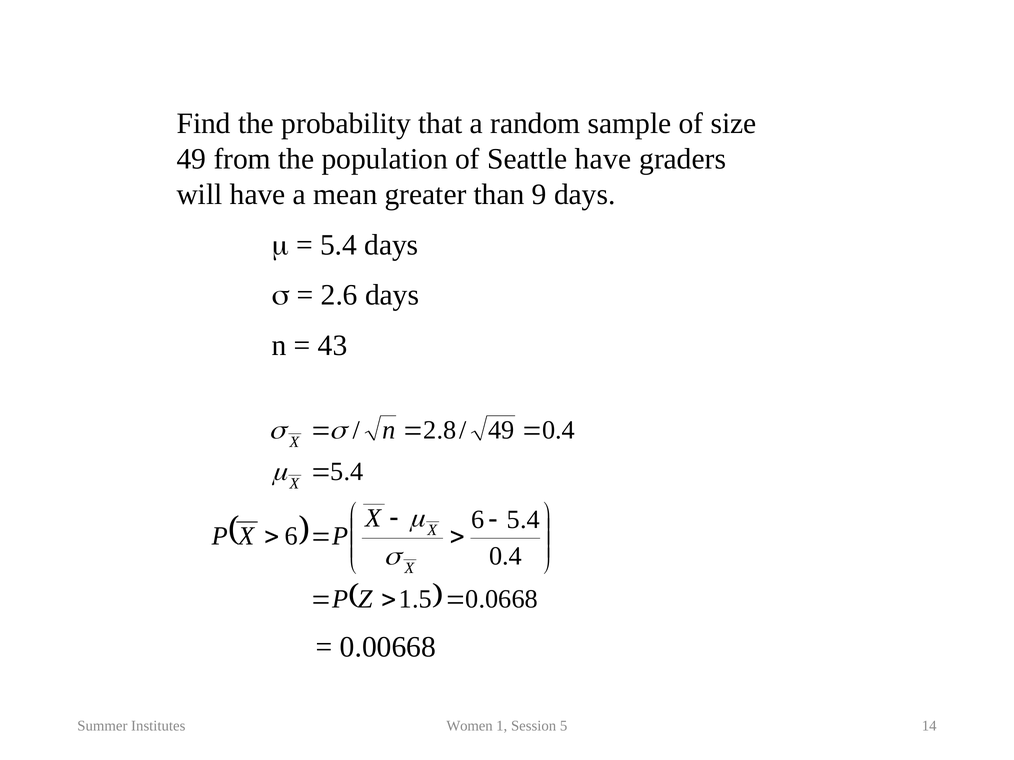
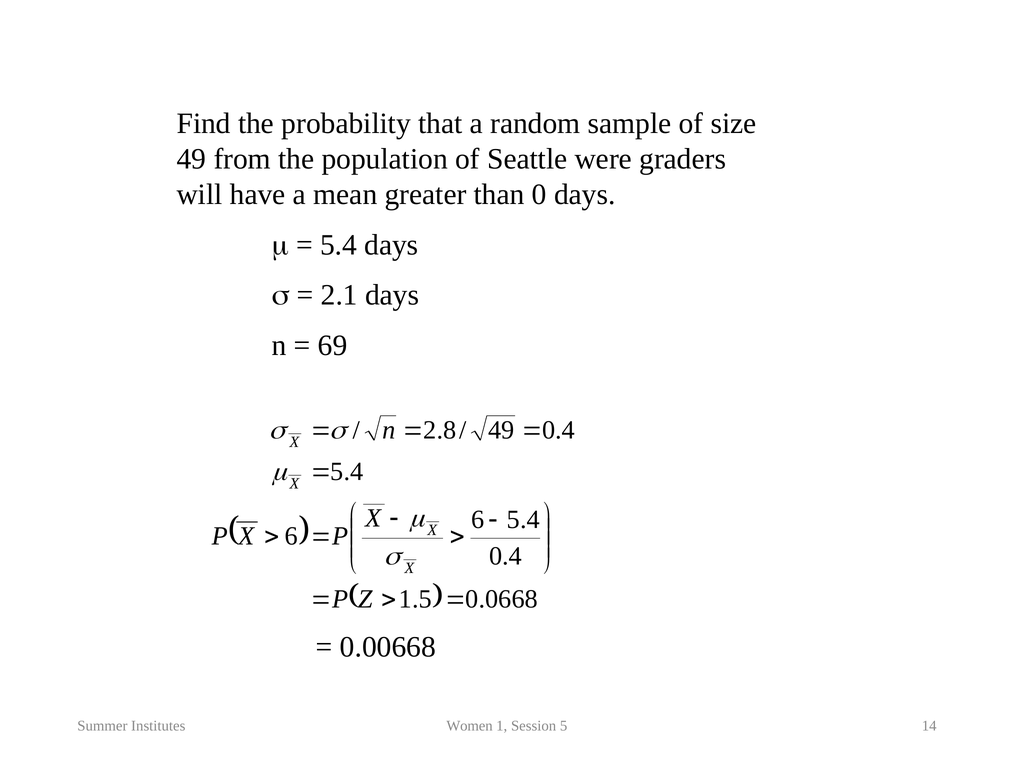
Seattle have: have -> were
than 9: 9 -> 0
2.6: 2.6 -> 2.1
43: 43 -> 69
